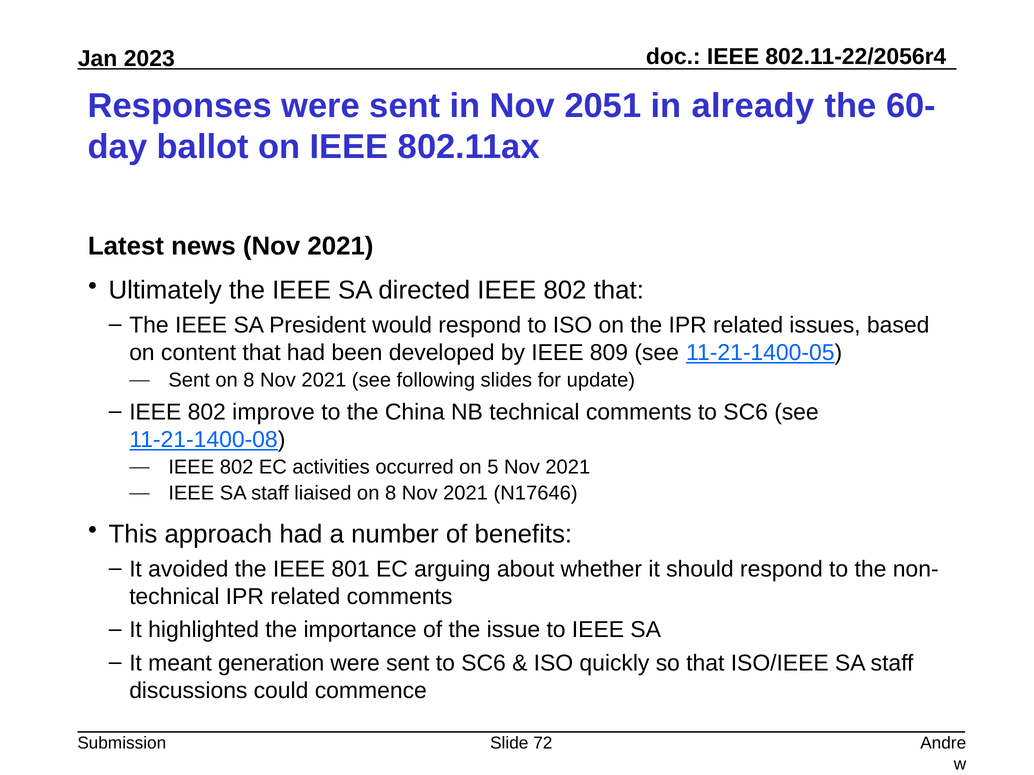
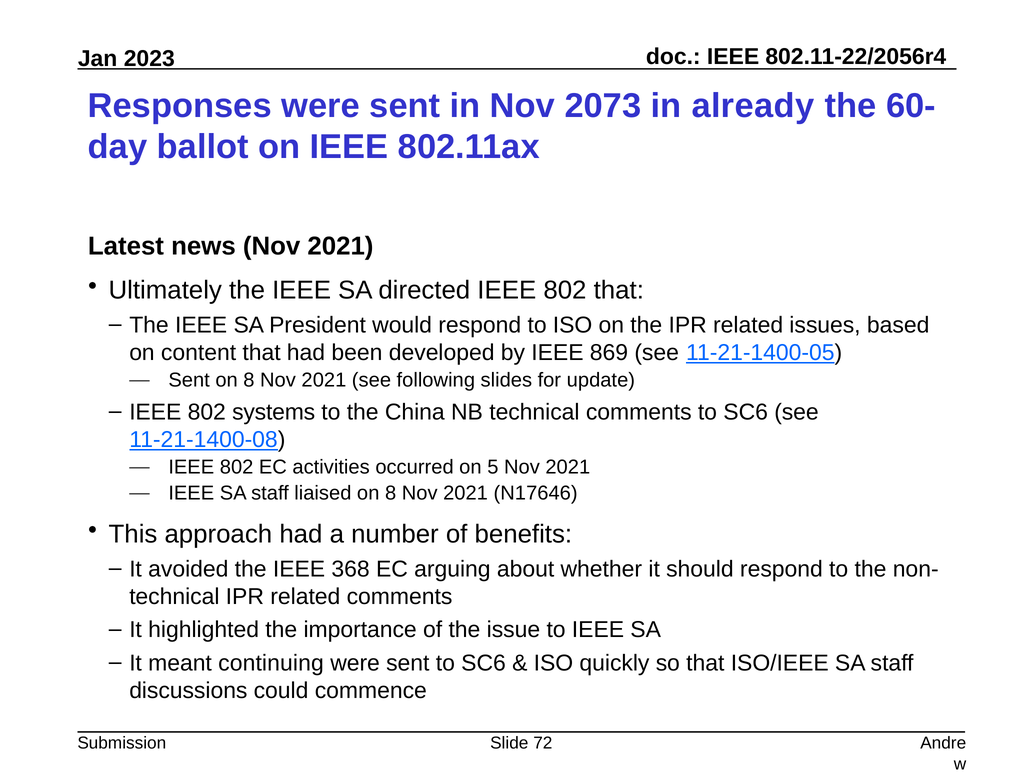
2051: 2051 -> 2073
809: 809 -> 869
improve: improve -> systems
801: 801 -> 368
generation: generation -> continuing
